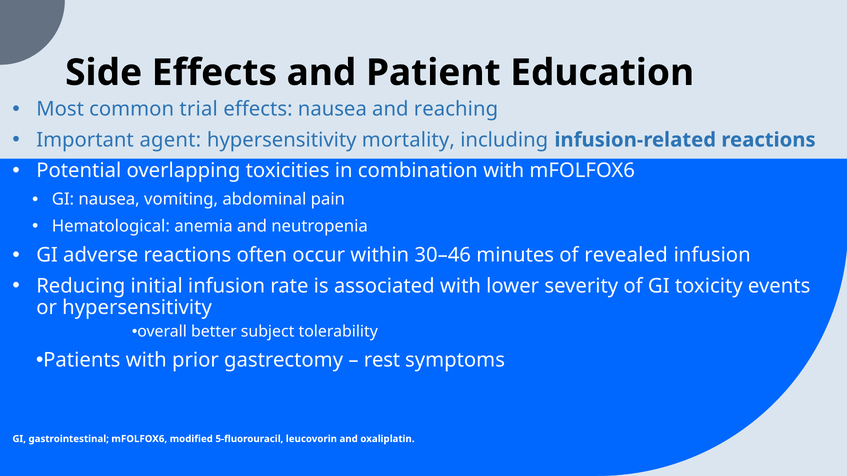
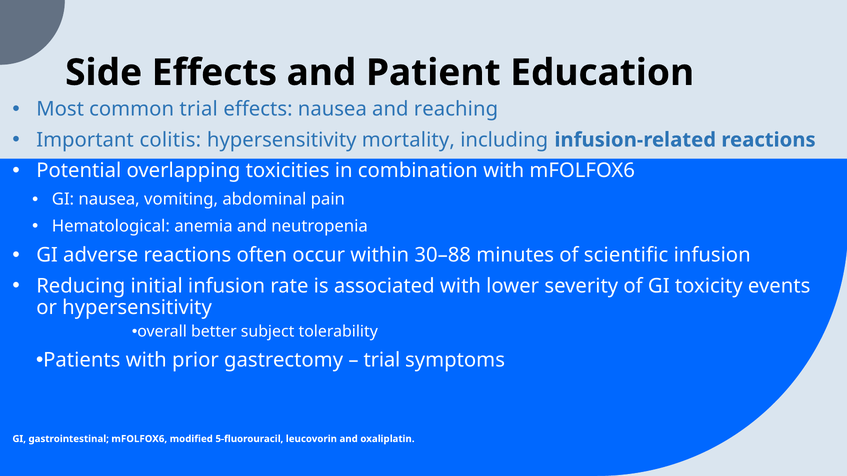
agent: agent -> colitis
30–46: 30–46 -> 30–88
revealed: revealed -> scientific
rest at (382, 360): rest -> trial
